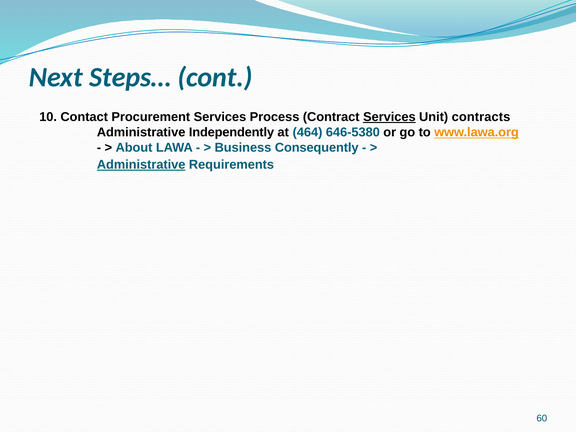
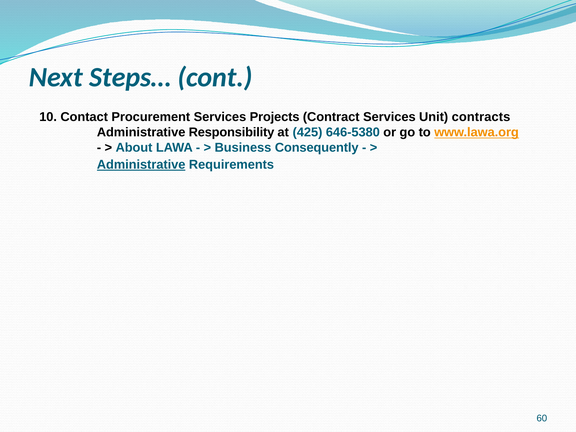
Process: Process -> Projects
Services at (389, 117) underline: present -> none
Independently: Independently -> Responsibility
464: 464 -> 425
